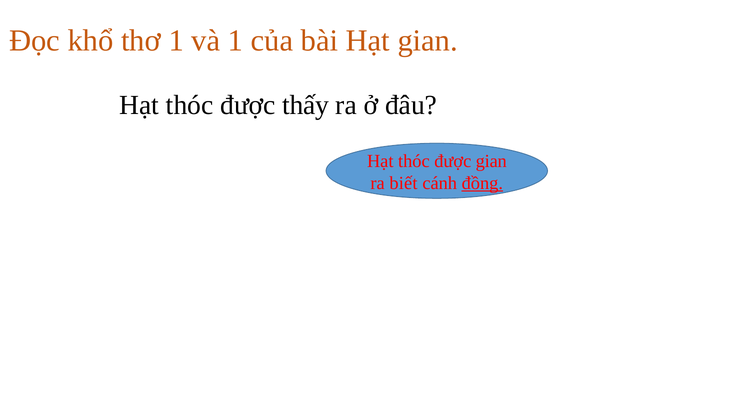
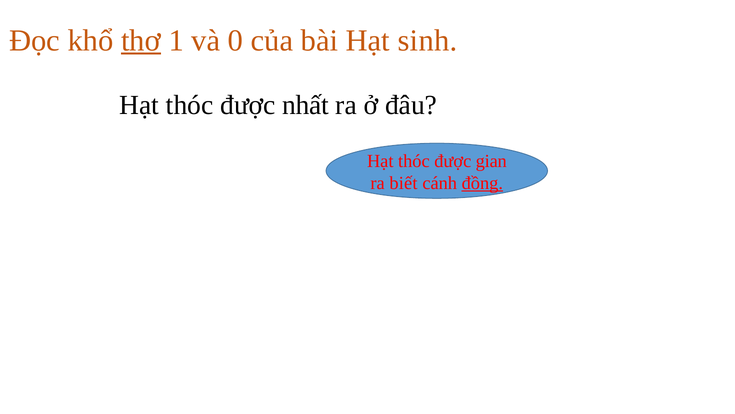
thơ underline: none -> present
và 1: 1 -> 0
Hạt gian: gian -> sinh
thấy: thấy -> nhất
